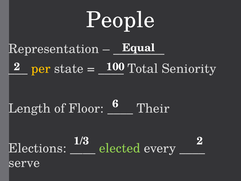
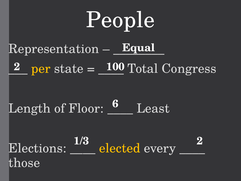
Seniority: Seniority -> Congress
Their: Their -> Least
elected colour: light green -> yellow
serve: serve -> those
